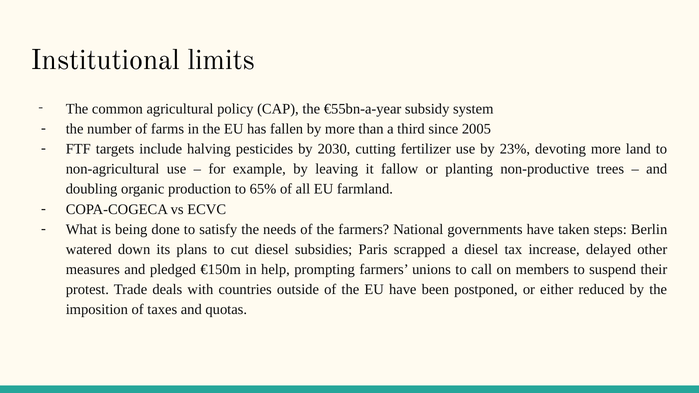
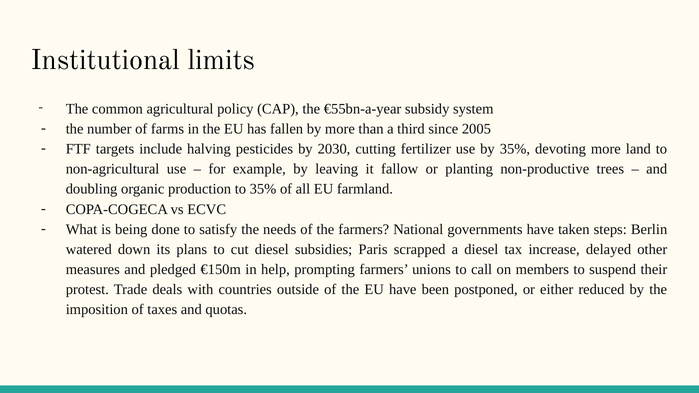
by 23%: 23% -> 35%
to 65%: 65% -> 35%
